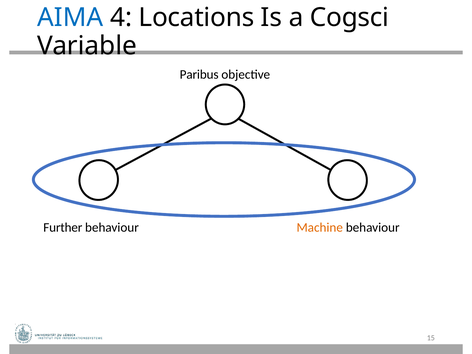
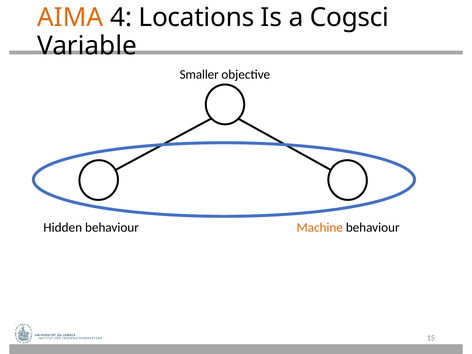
AIMA colour: blue -> orange
Paribus: Paribus -> Smaller
Further: Further -> Hidden
